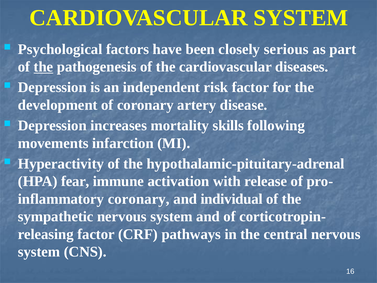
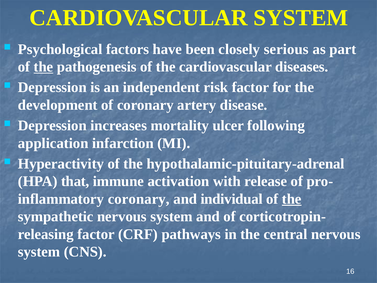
skills: skills -> ulcer
movements: movements -> application
fear: fear -> that
the at (292, 199) underline: none -> present
